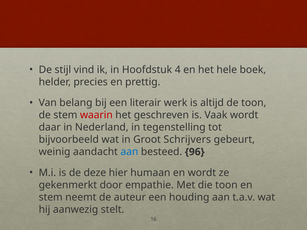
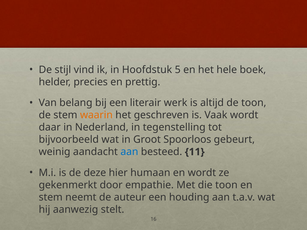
4: 4 -> 5
waarin colour: red -> orange
Schrijvers: Schrijvers -> Spoorloos
96: 96 -> 11
